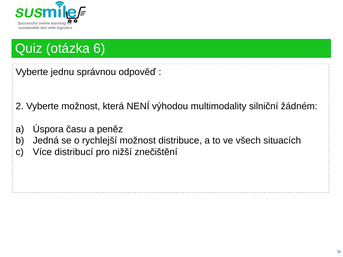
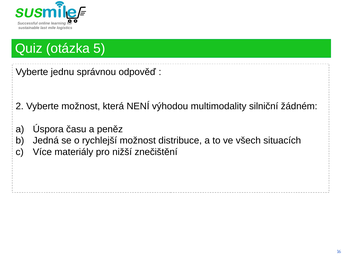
6: 6 -> 5
distribucí: distribucí -> materiály
